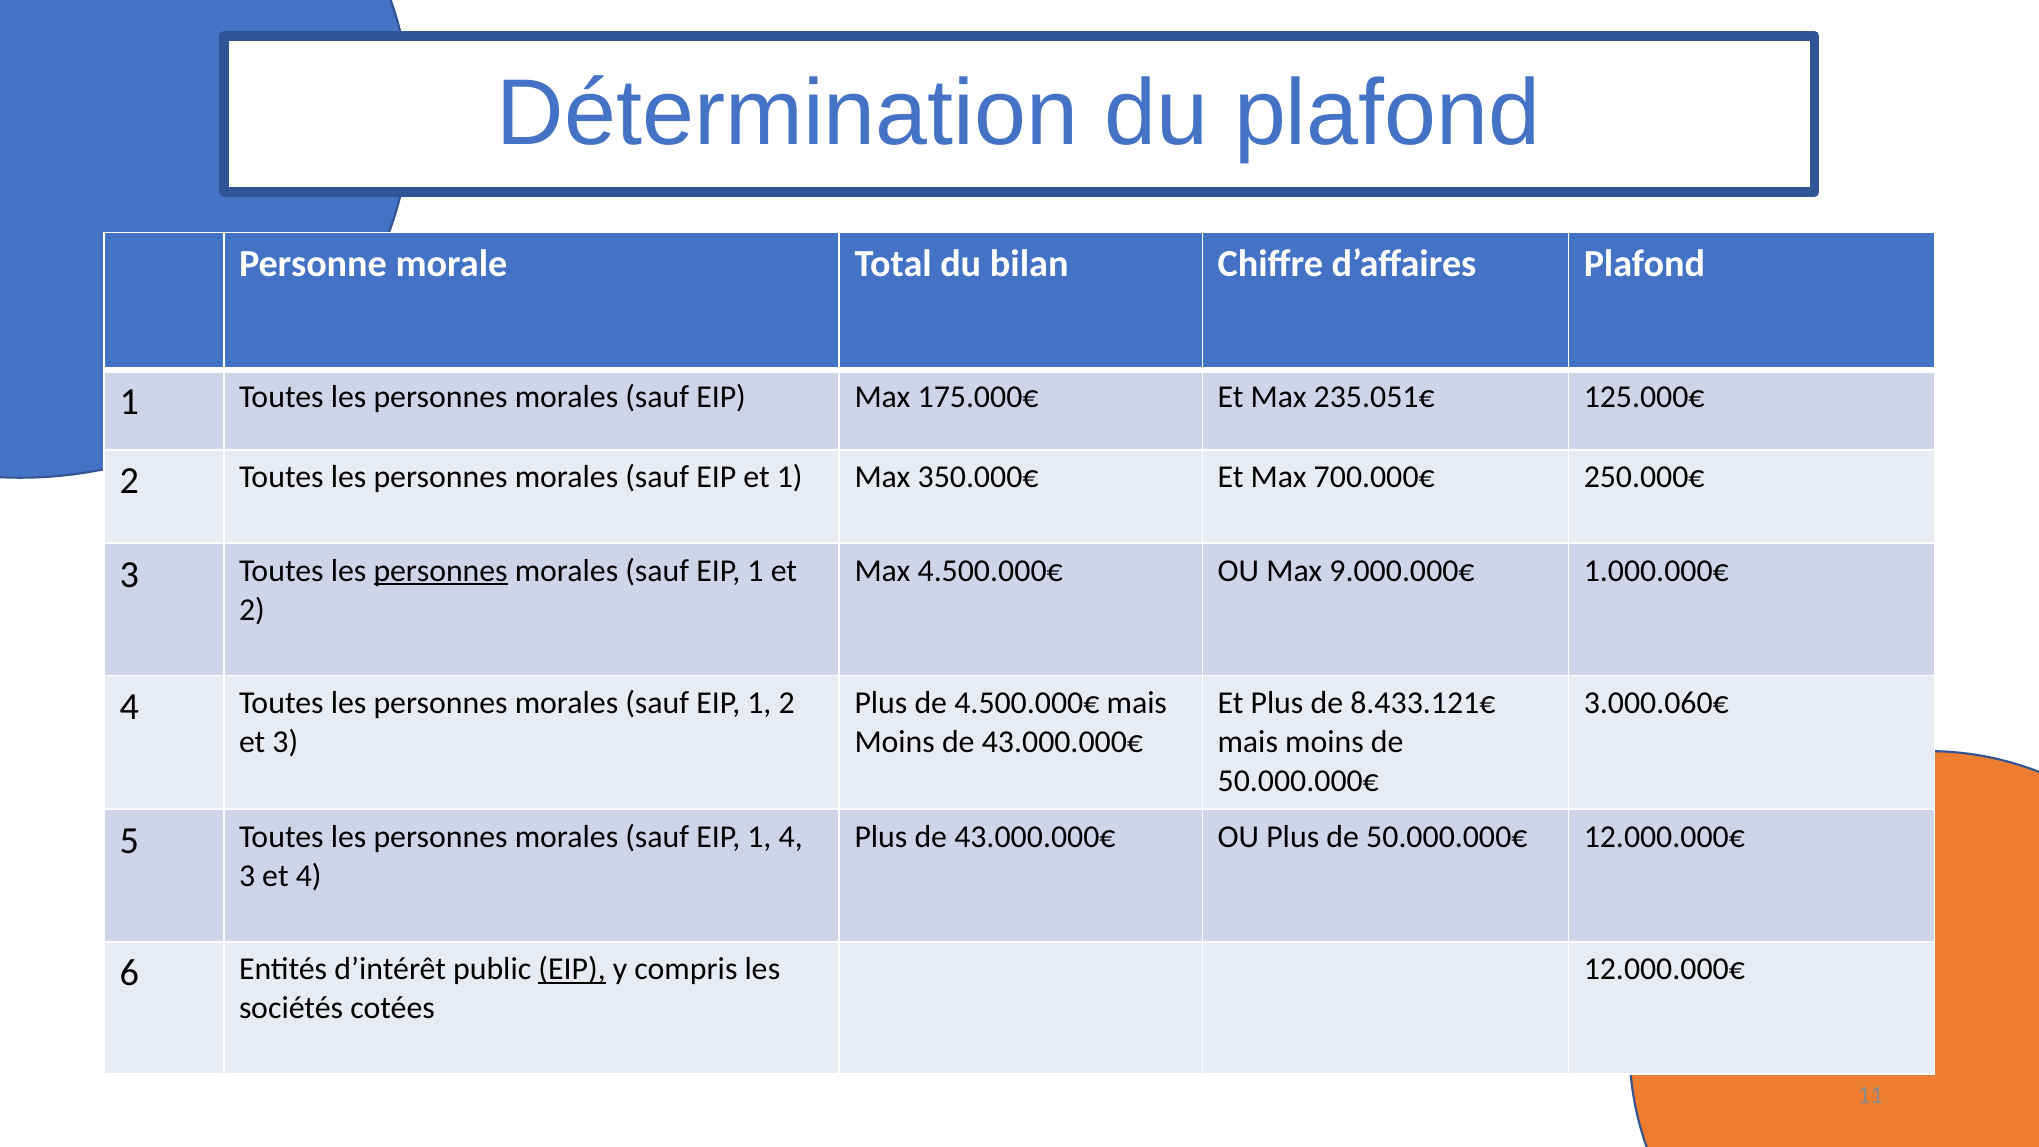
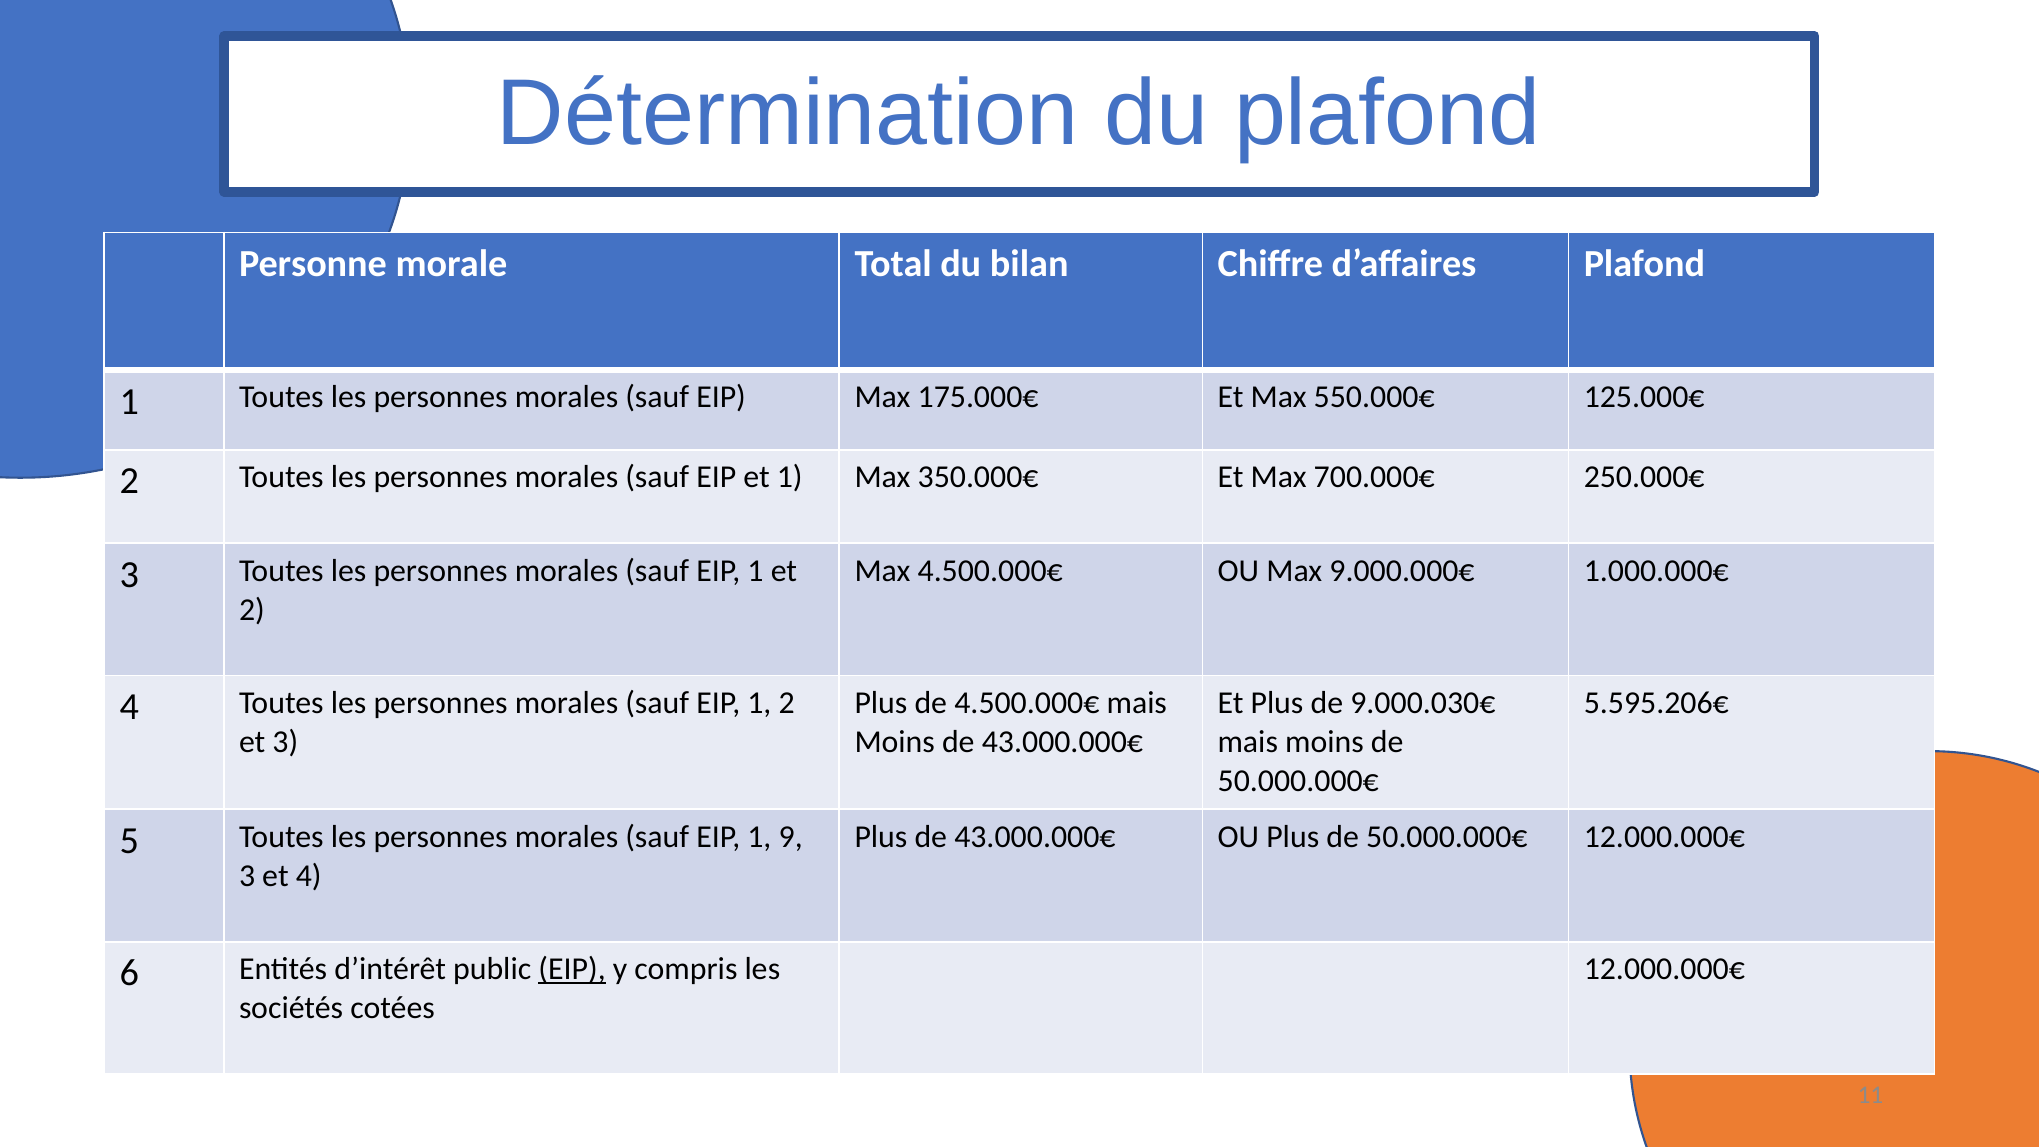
235.051€: 235.051€ -> 550.000€
personnes at (441, 570) underline: present -> none
8.433.121€: 8.433.121€ -> 9.000.030€
3.000.060€: 3.000.060€ -> 5.595.206€
1 4: 4 -> 9
